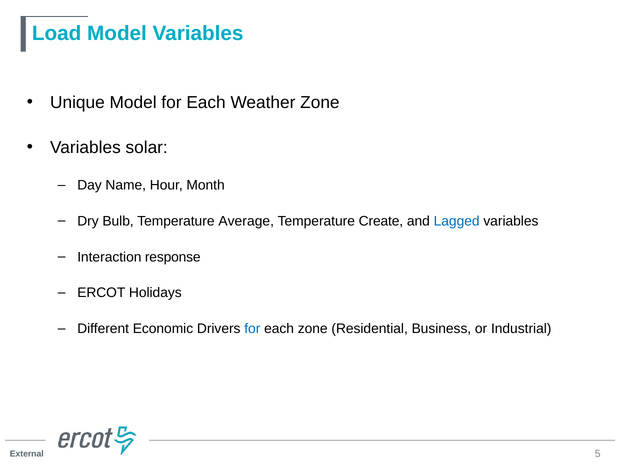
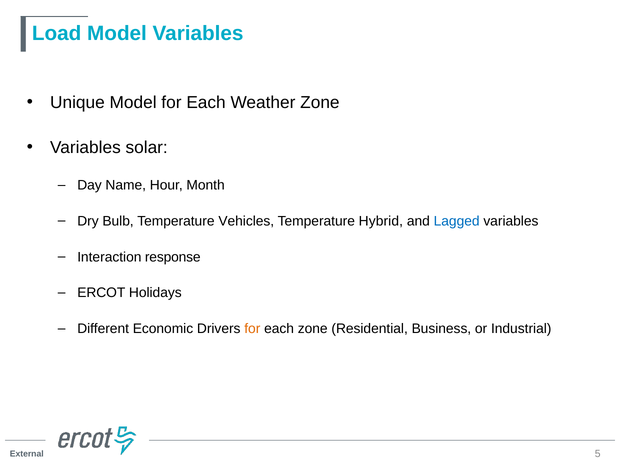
Average: Average -> Vehicles
Create: Create -> Hybrid
for at (252, 329) colour: blue -> orange
